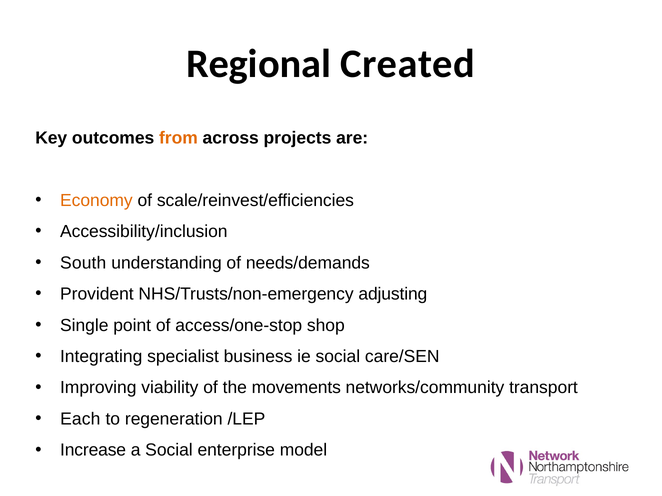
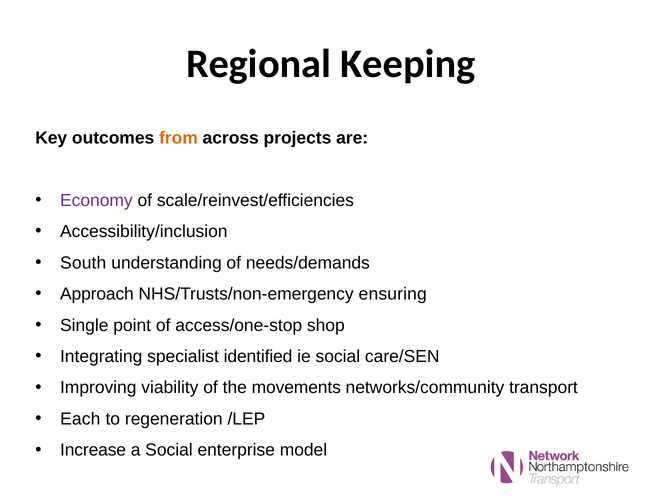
Created: Created -> Keeping
Economy colour: orange -> purple
Provident: Provident -> Approach
adjusting: adjusting -> ensuring
business: business -> identified
